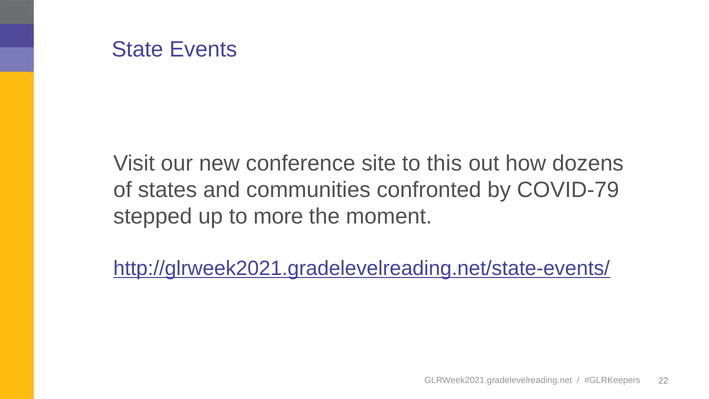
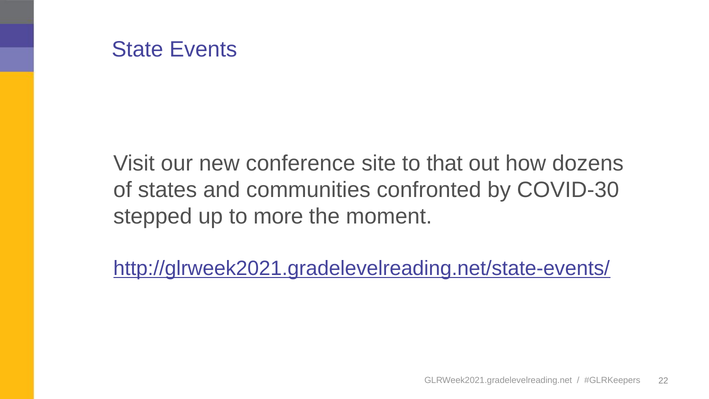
this: this -> that
COVID-79: COVID-79 -> COVID-30
